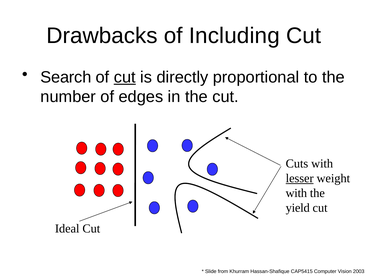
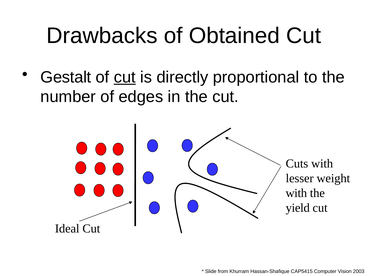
Including: Including -> Obtained
Search: Search -> Gestalt
lesser underline: present -> none
